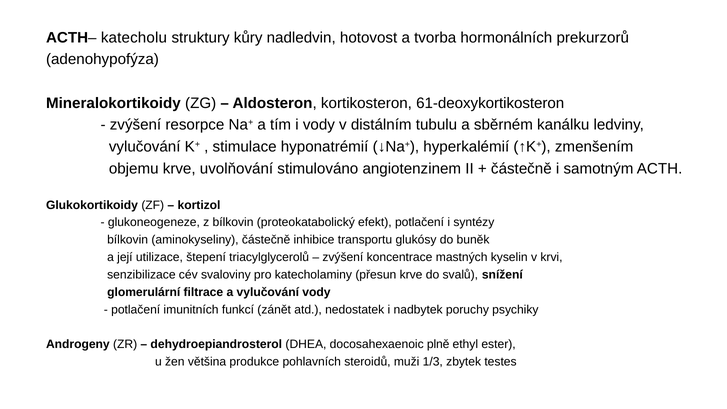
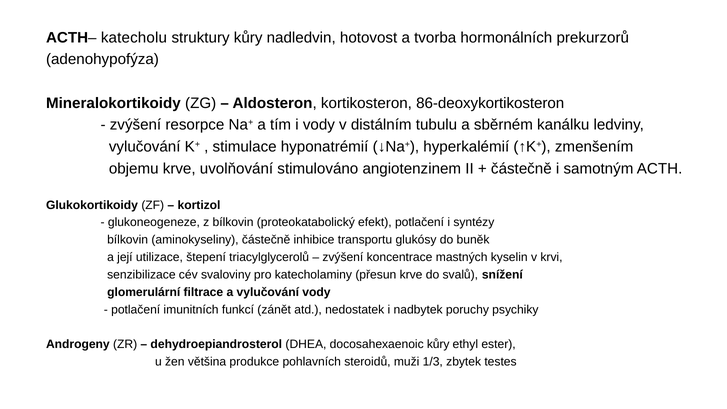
61-deoxykortikosteron: 61-deoxykortikosteron -> 86-deoxykortikosteron
docosahexaenoic plně: plně -> kůry
